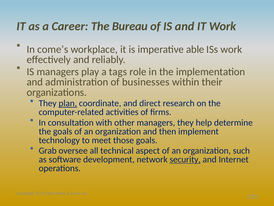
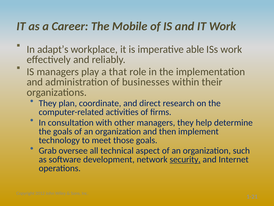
Bureau: Bureau -> Mobile
come’s: come’s -> adapt’s
tags: tags -> that
plan underline: present -> none
